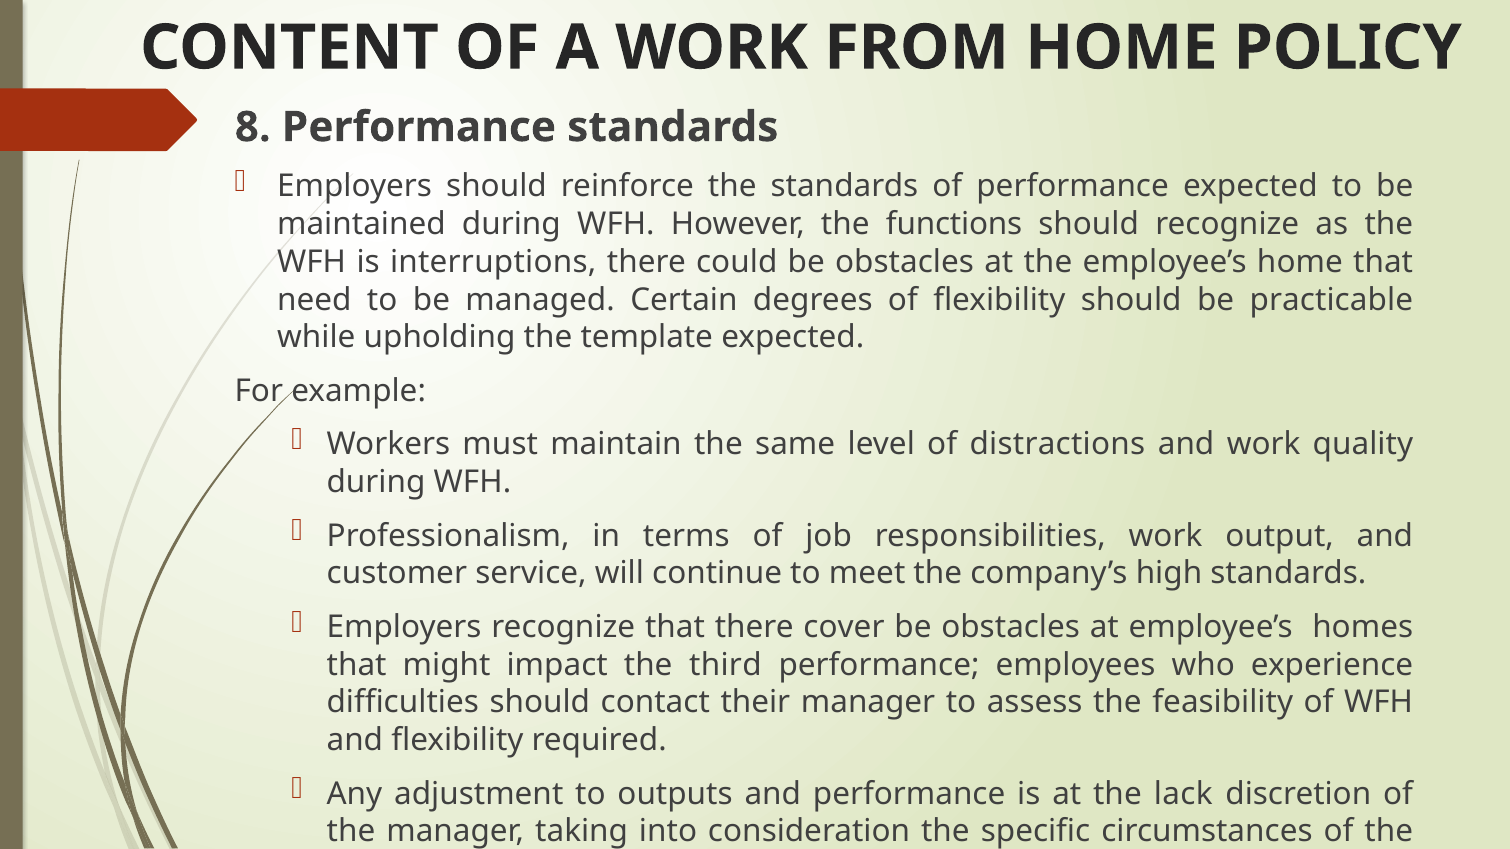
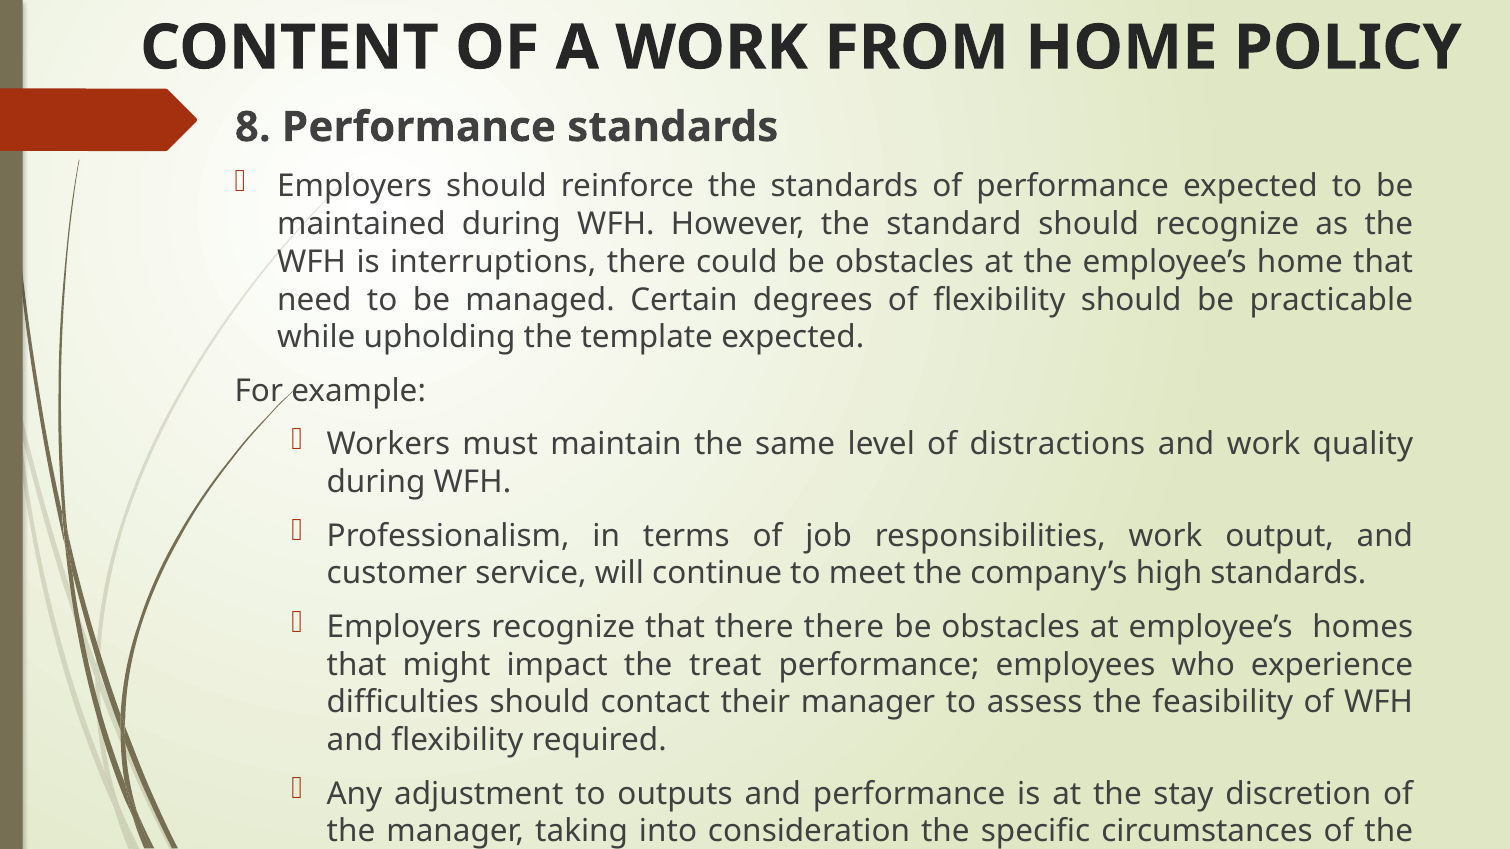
functions: functions -> standard
there cover: cover -> there
third: third -> treat
lack: lack -> stay
